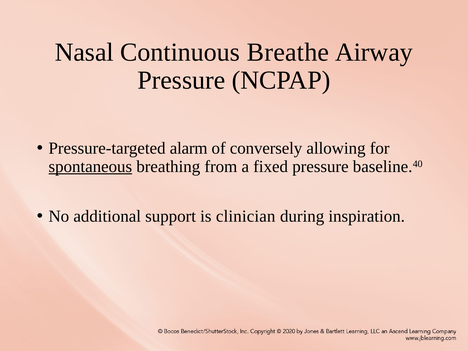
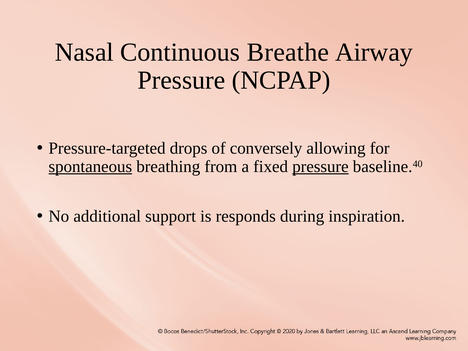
alarm: alarm -> drops
pressure at (320, 167) underline: none -> present
clinician: clinician -> responds
